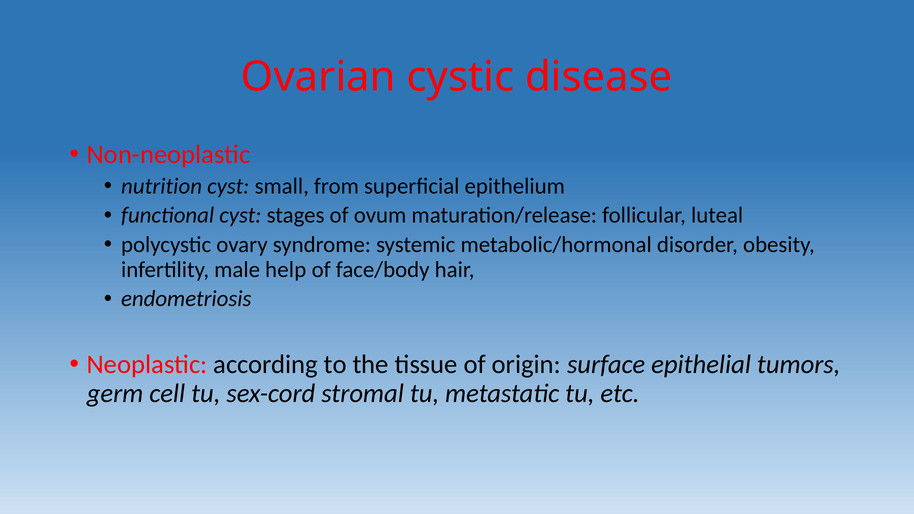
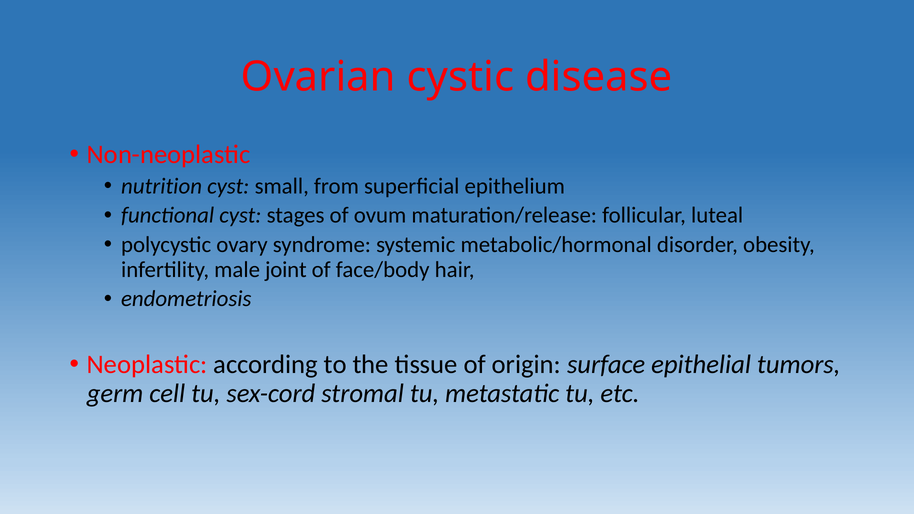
help: help -> joint
